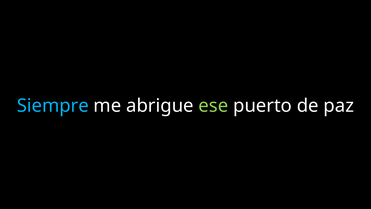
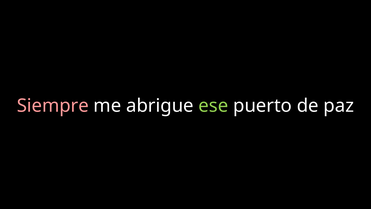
Siempre colour: light blue -> pink
